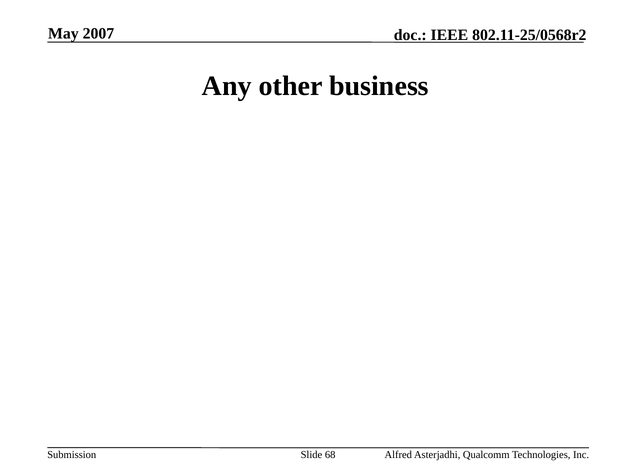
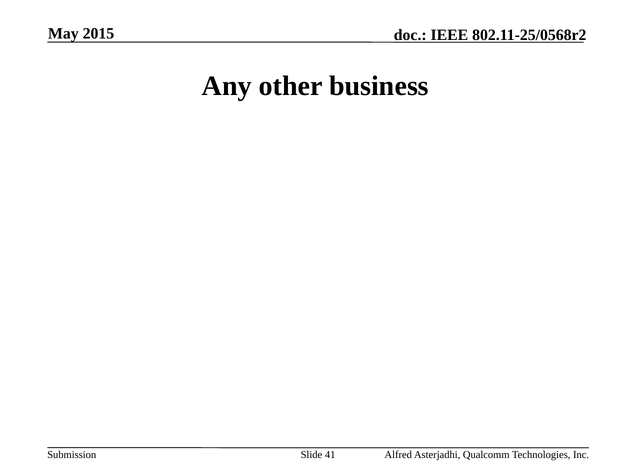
2007: 2007 -> 2015
68: 68 -> 41
